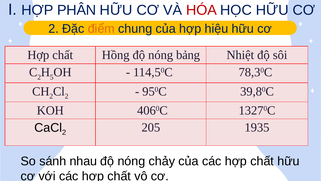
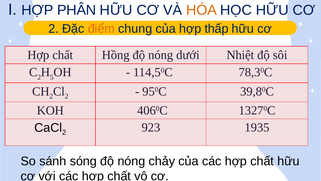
HÓA colour: red -> orange
hiệu: hiệu -> thấp
bảng: bảng -> dưới
205: 205 -> 923
nhau: nhau -> sóng
